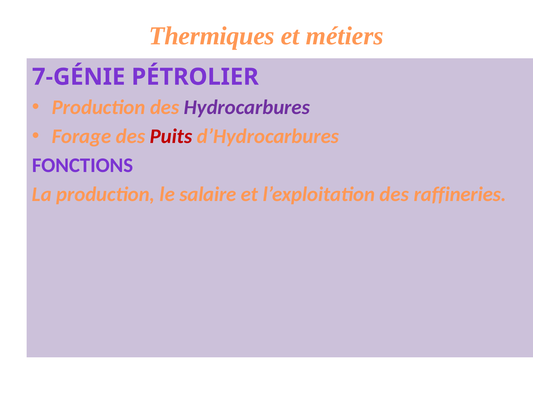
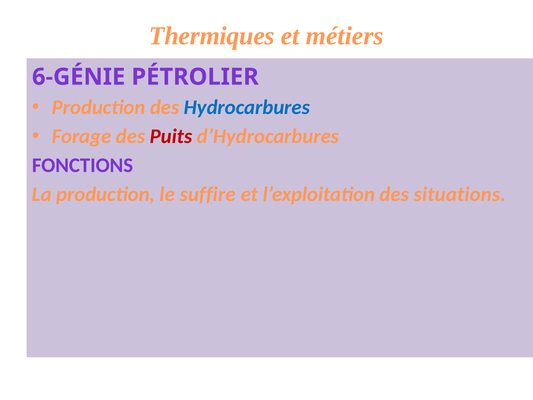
7-GÉNIE: 7-GÉNIE -> 6-GÉNIE
Hydrocarbures colour: purple -> blue
salaire: salaire -> suffire
raffineries: raffineries -> situations
